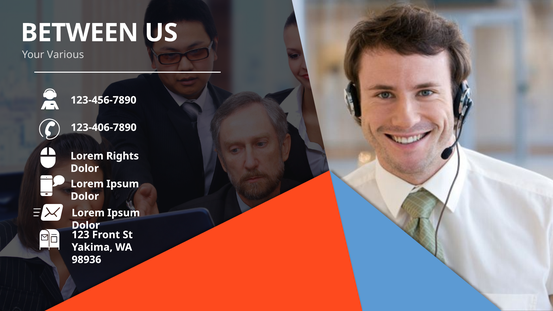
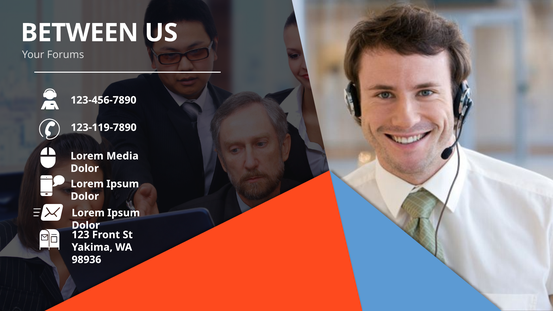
Various: Various -> Forums
123-406-7890: 123-406-7890 -> 123-119-7890
Rights: Rights -> Media
